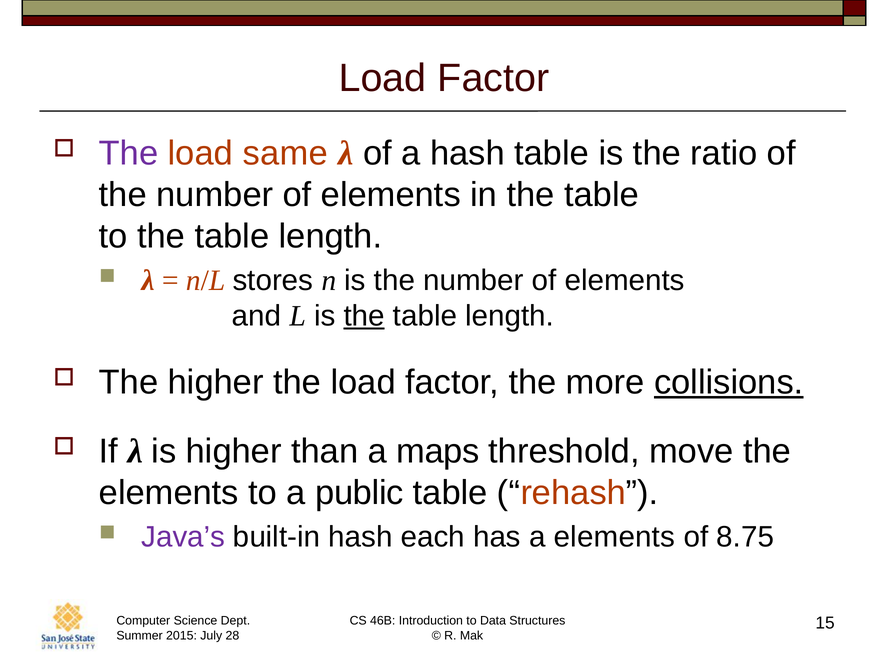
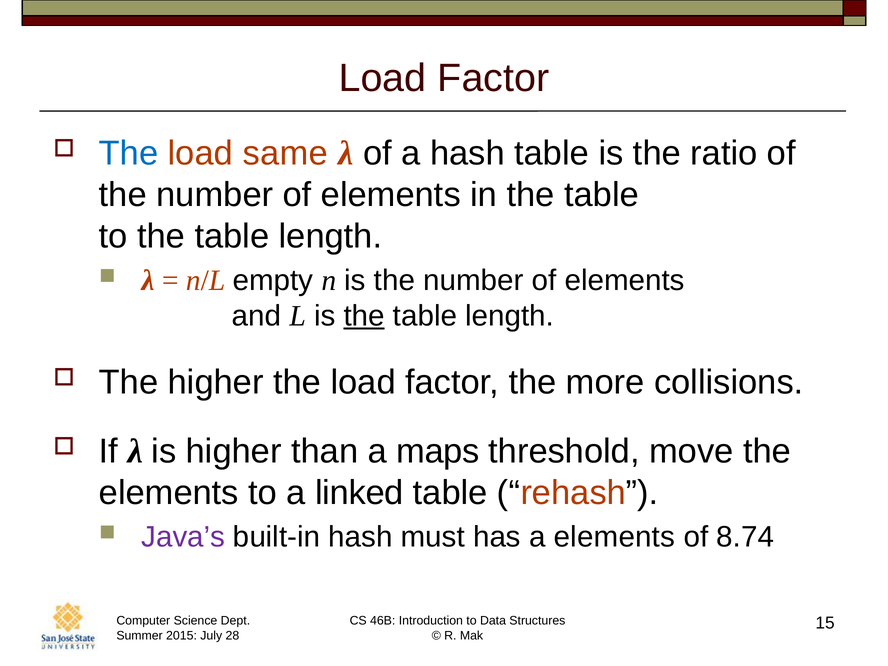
The at (129, 153) colour: purple -> blue
stores: stores -> empty
collisions underline: present -> none
public: public -> linked
each: each -> must
8.75: 8.75 -> 8.74
